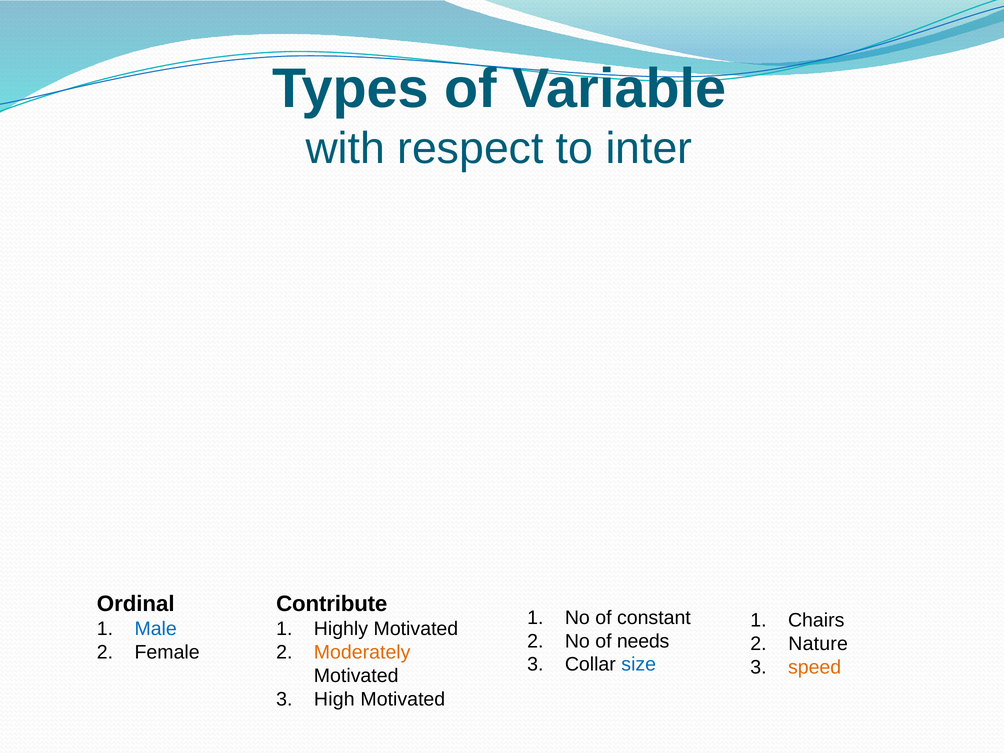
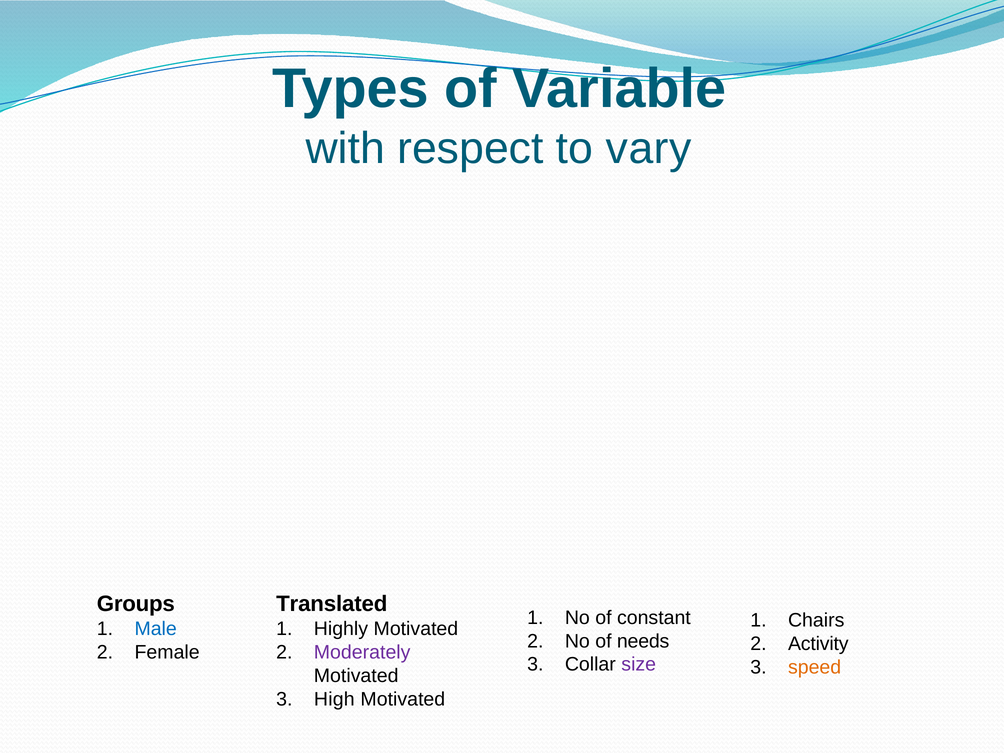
inter: inter -> vary
Ordinal: Ordinal -> Groups
Contribute: Contribute -> Translated
Nature: Nature -> Activity
Moderately colour: orange -> purple
size colour: blue -> purple
